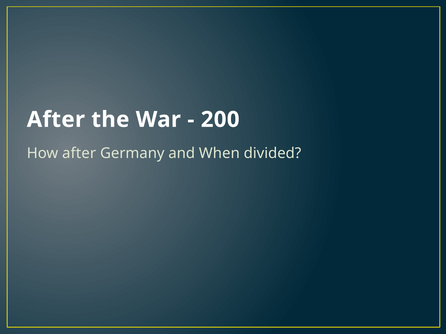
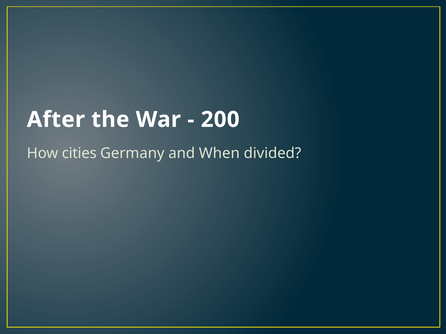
How after: after -> cities
